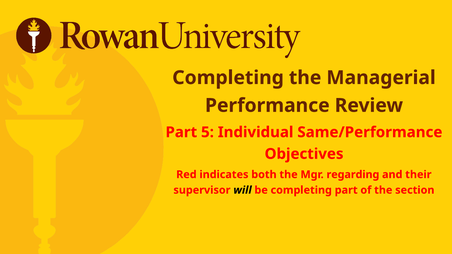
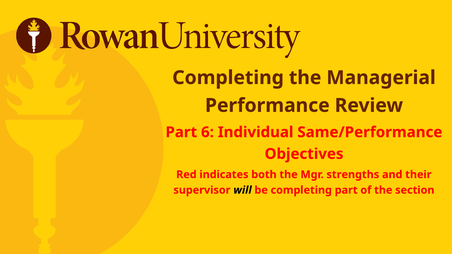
5: 5 -> 6
regarding: regarding -> strengths
